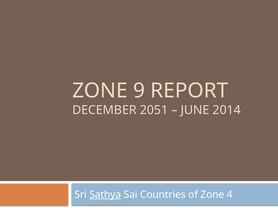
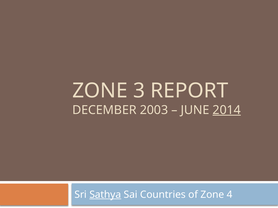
9: 9 -> 3
2051: 2051 -> 2003
2014 underline: none -> present
